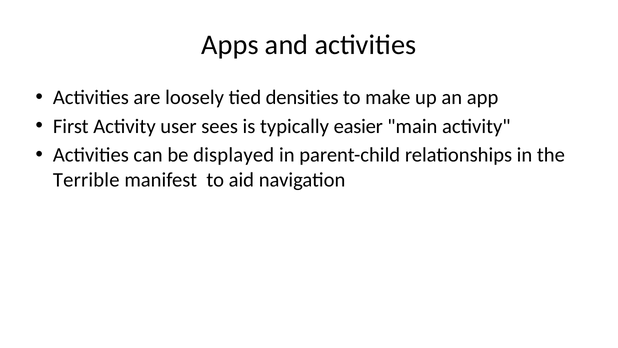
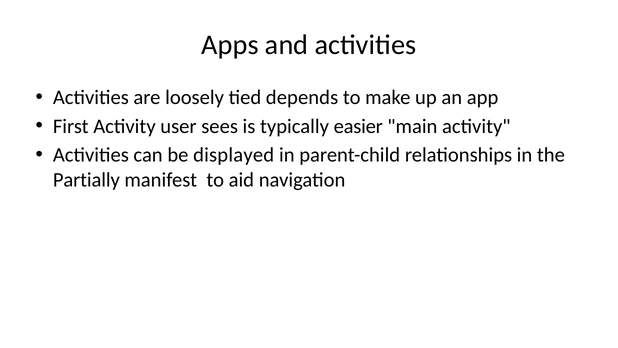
densities: densities -> depends
Terrible: Terrible -> Partially
